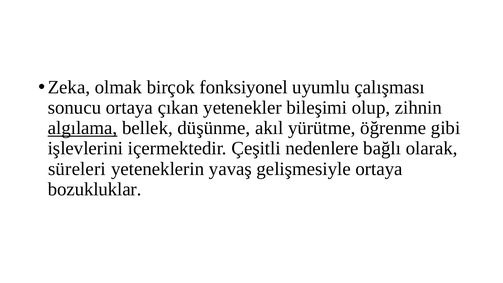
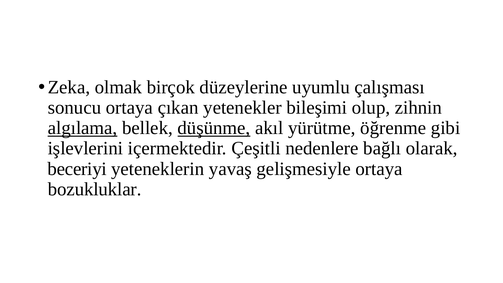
fonksiyonel: fonksiyonel -> düzeylerine
düşünme underline: none -> present
süreleri: süreleri -> beceriyi
